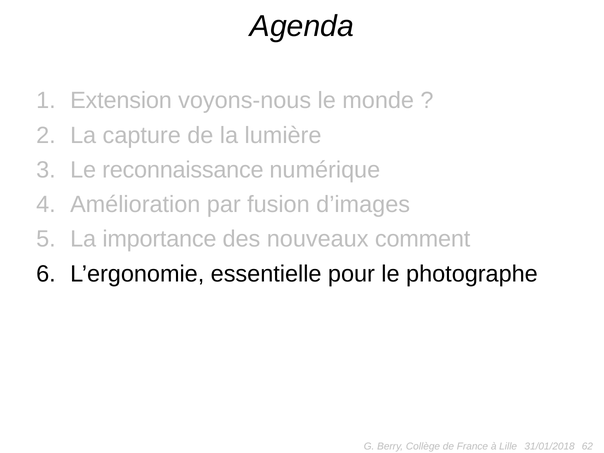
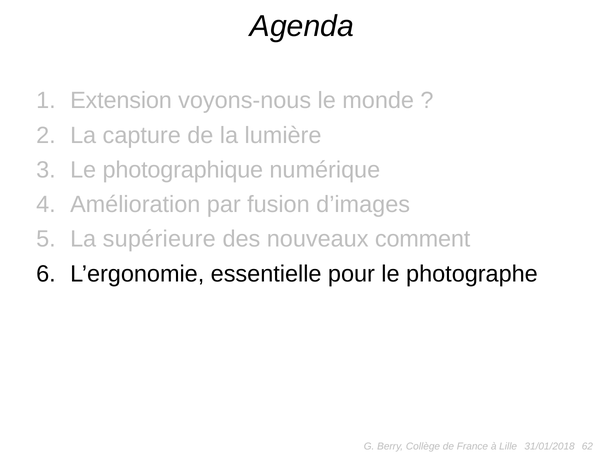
reconnaissance: reconnaissance -> photographique
importance: importance -> supérieure
